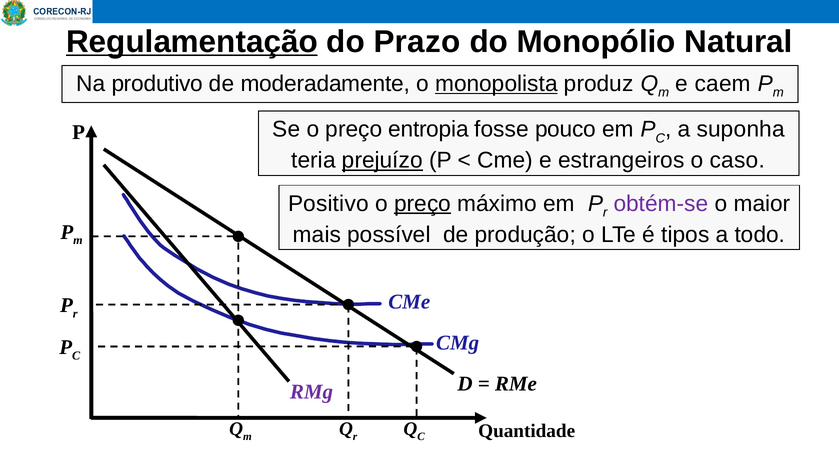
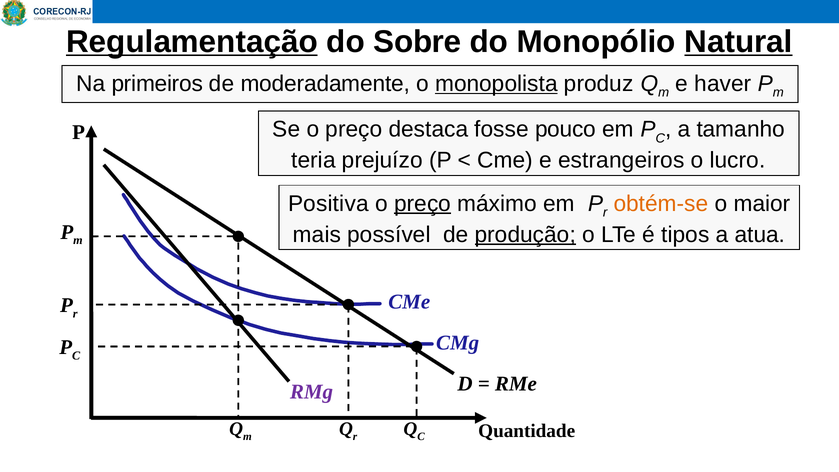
Prazo: Prazo -> Sobre
Natural underline: none -> present
produtivo: produtivo -> primeiros
caem: caem -> haver
entropia: entropia -> destaca
suponha: suponha -> tamanho
prejuízo underline: present -> none
caso: caso -> lucro
Positivo: Positivo -> Positiva
obtém-se colour: purple -> orange
produção underline: none -> present
todo: todo -> atua
